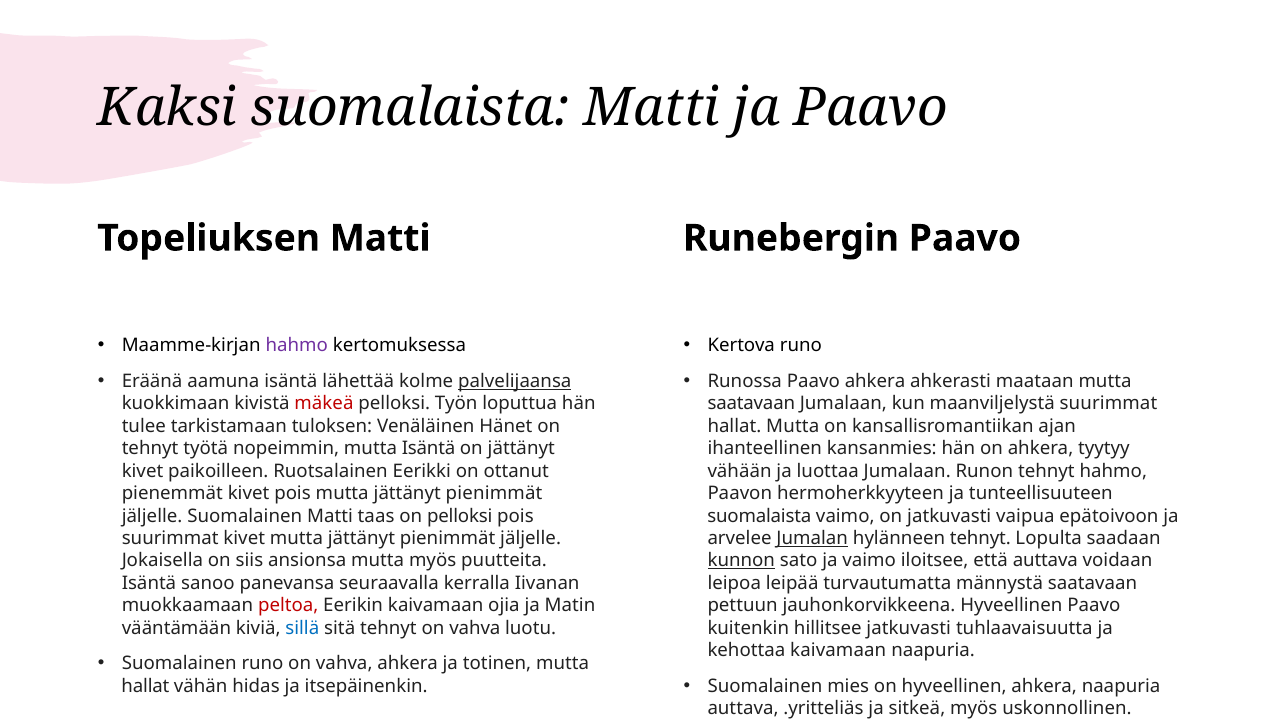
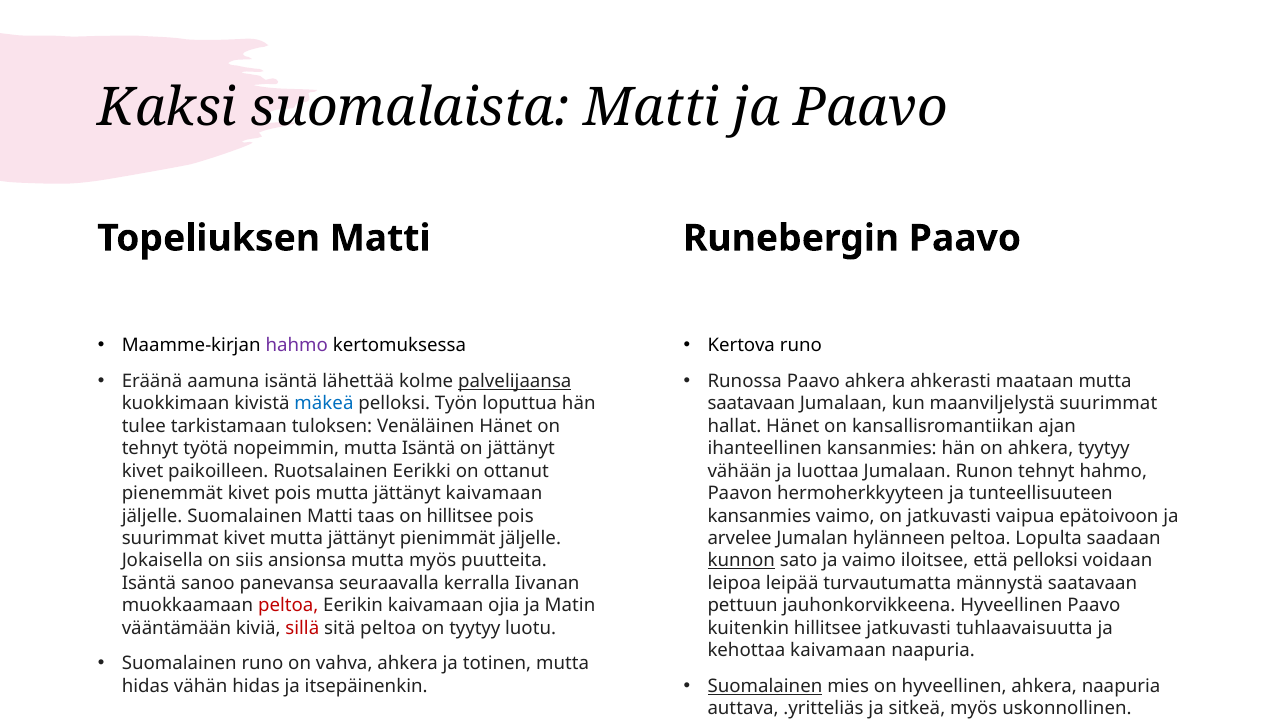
mäkeä colour: red -> blue
hallat Mutta: Mutta -> Hänet
pois mutta jättänyt pienimmät: pienimmät -> kaivamaan
on pelloksi: pelloksi -> hillitsee
suomalaista at (759, 516): suomalaista -> kansanmies
Jumalan underline: present -> none
hylänneen tehnyt: tehnyt -> peltoa
että auttava: auttava -> pelloksi
sillä colour: blue -> red
sitä tehnyt: tehnyt -> peltoa
vahva at (475, 628): vahva -> tyytyy
Suomalainen at (765, 686) underline: none -> present
hallat at (145, 686): hallat -> hidas
